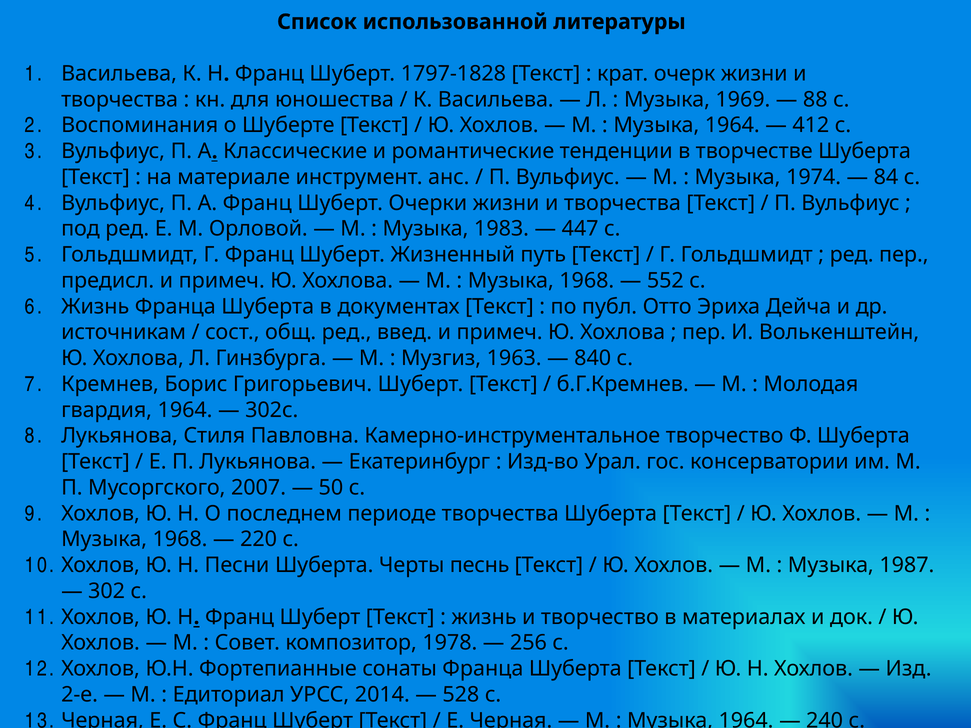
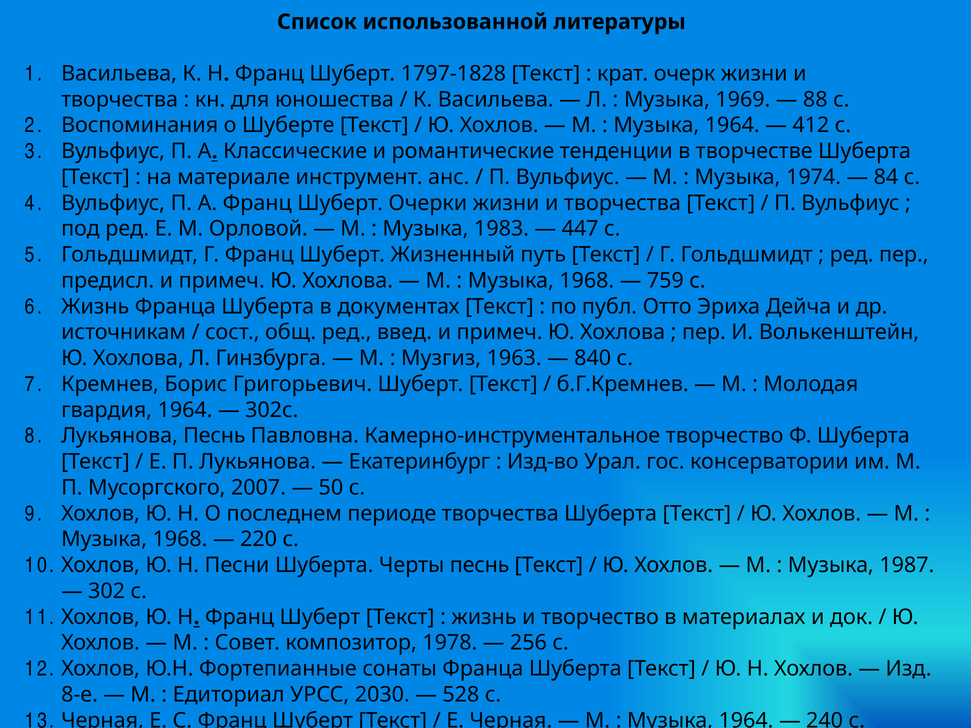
552: 552 -> 759
Лукьянова Стиля: Стиля -> Песнь
2-е: 2-е -> 8-е
2014: 2014 -> 2030
